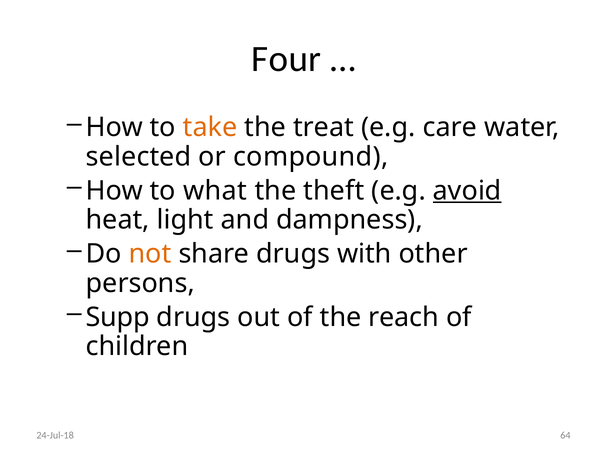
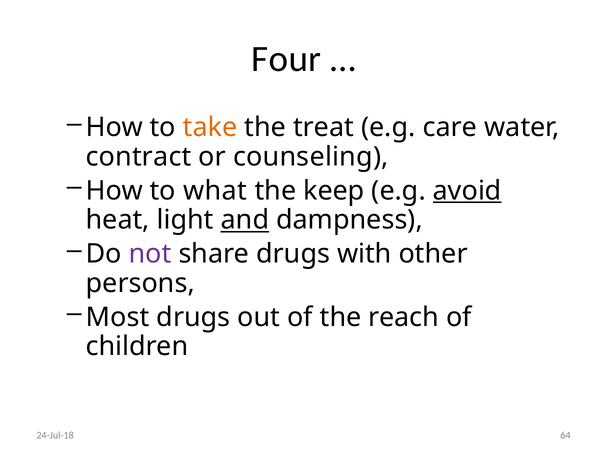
selected: selected -> contract
compound: compound -> counseling
theft: theft -> keep
and underline: none -> present
not colour: orange -> purple
Supp: Supp -> Most
